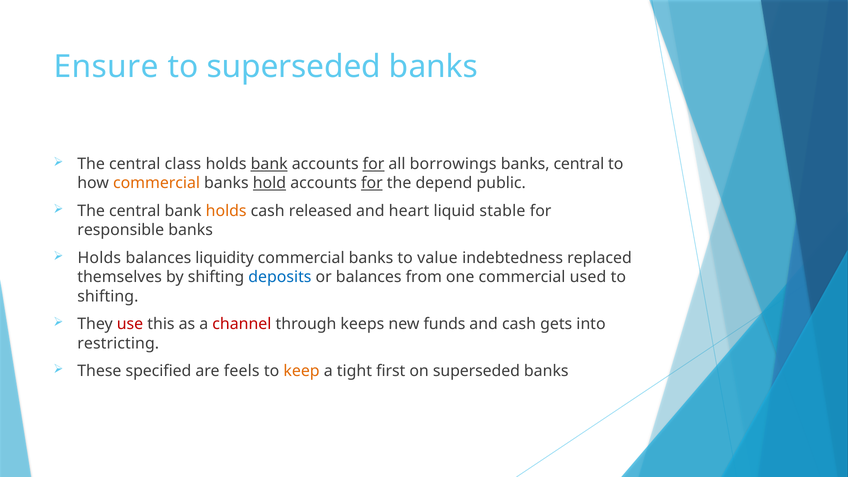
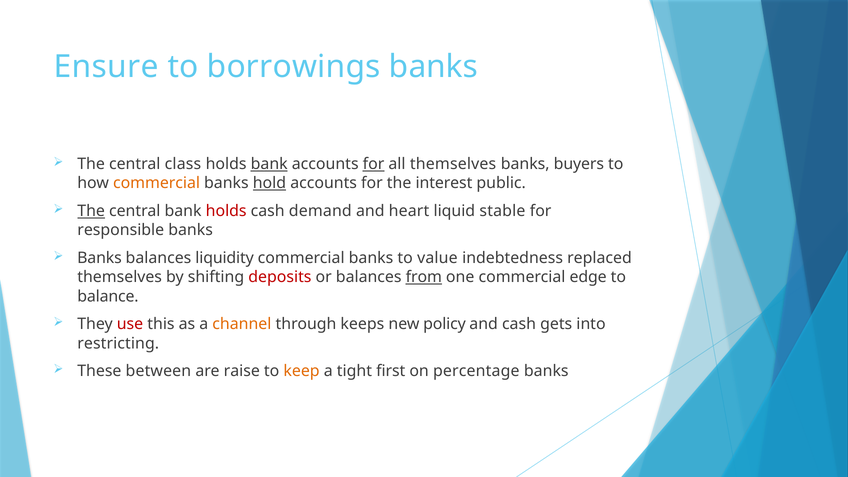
to superseded: superseded -> borrowings
all borrowings: borrowings -> themselves
banks central: central -> buyers
for at (372, 183) underline: present -> none
depend: depend -> interest
The at (91, 211) underline: none -> present
holds at (226, 211) colour: orange -> red
released: released -> demand
Holds at (99, 258): Holds -> Banks
deposits colour: blue -> red
from underline: none -> present
used: used -> edge
shifting at (108, 296): shifting -> balance
channel colour: red -> orange
funds: funds -> policy
specified: specified -> between
feels: feels -> raise
on superseded: superseded -> percentage
